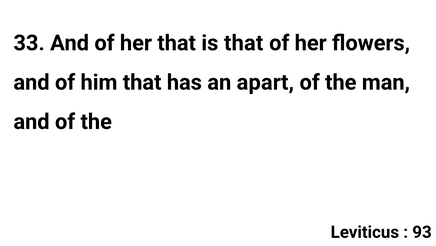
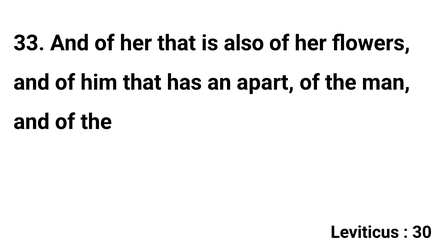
is that: that -> also
93: 93 -> 30
